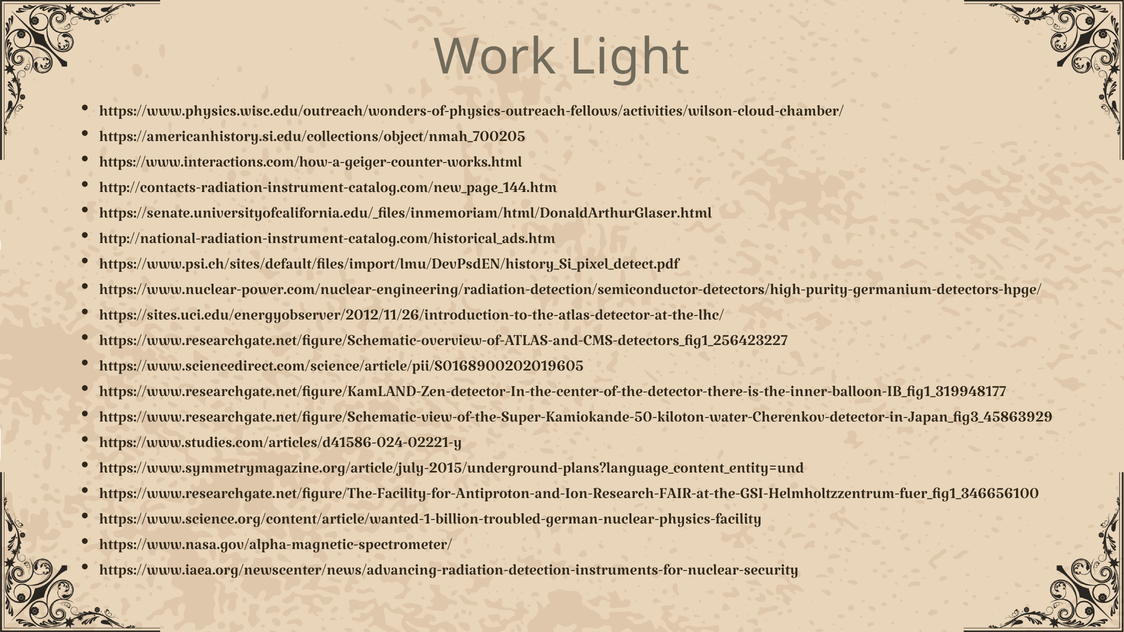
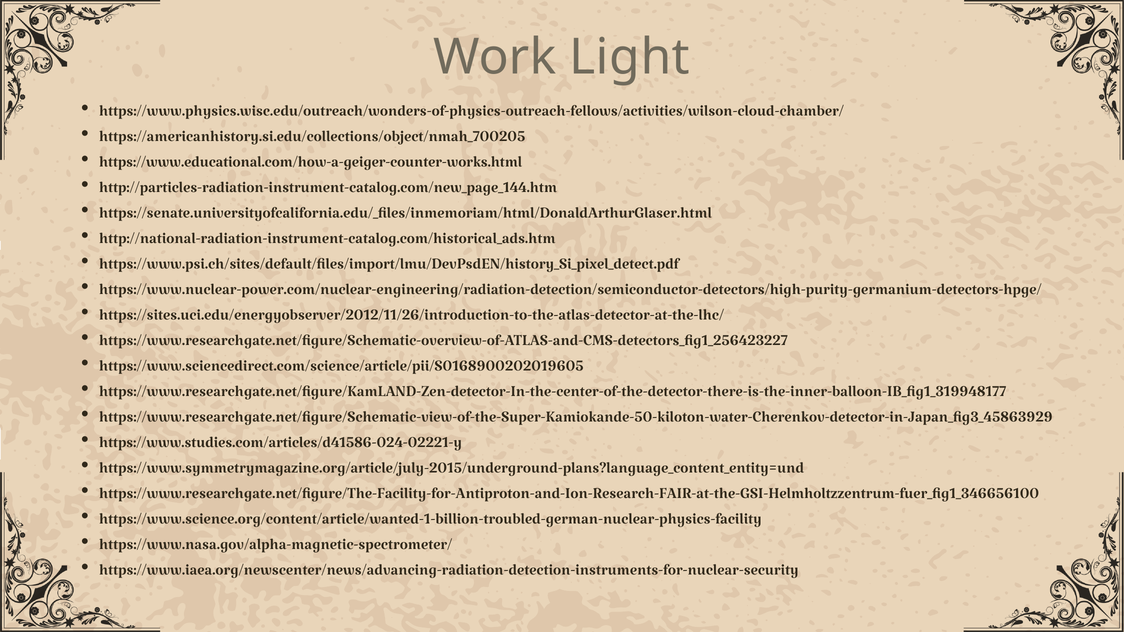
https://www.interactions.com/how-a-geiger-counter-works.html: https://www.interactions.com/how-a-geiger-counter-works.html -> https://www.educational.com/how-a-geiger-counter-works.html
http://contacts-radiation-instrument-catalog.com/new_page_144.htm: http://contacts-radiation-instrument-catalog.com/new_page_144.htm -> http://particles-radiation-instrument-catalog.com/new_page_144.htm
